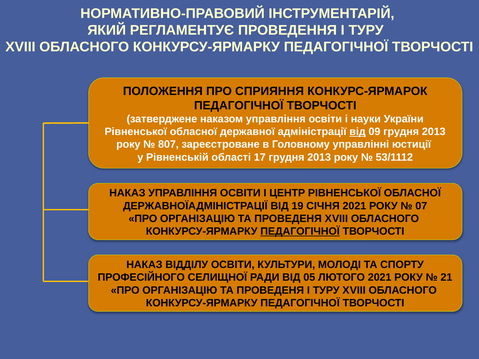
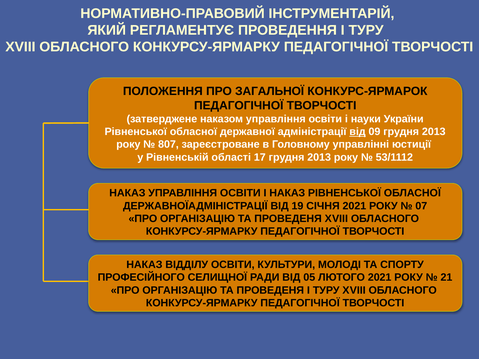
СПРИЯННЯ: СПРИЯННЯ -> ЗАГАЛЬНОЇ
І ЦЕНТР: ЦЕНТР -> НАКАЗ
ПЕДАГОГІЧНОЇ at (300, 232) underline: present -> none
